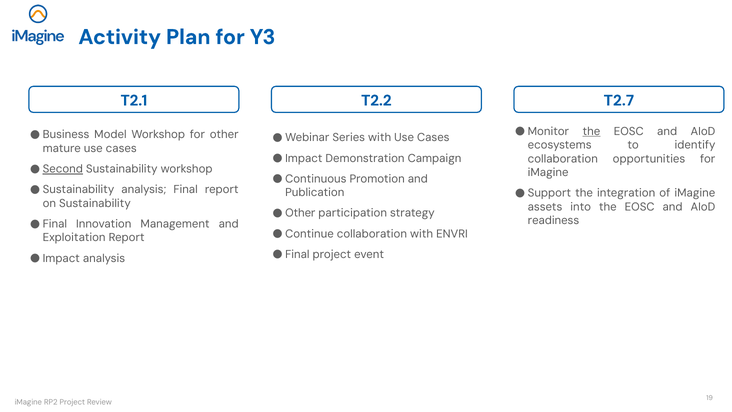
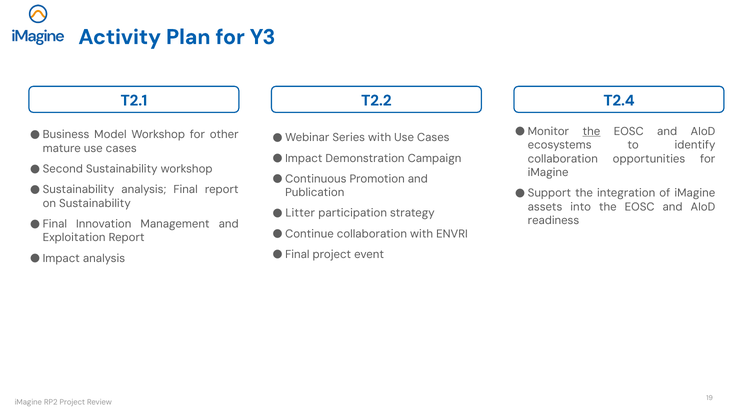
T2.7: T2.7 -> T2.4
Second underline: present -> none
Other at (300, 213): Other -> Litter
